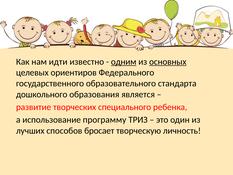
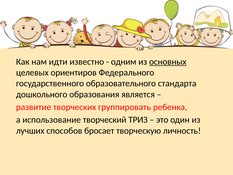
одним underline: present -> none
специального: специального -> группировать
программу: программу -> творческий
